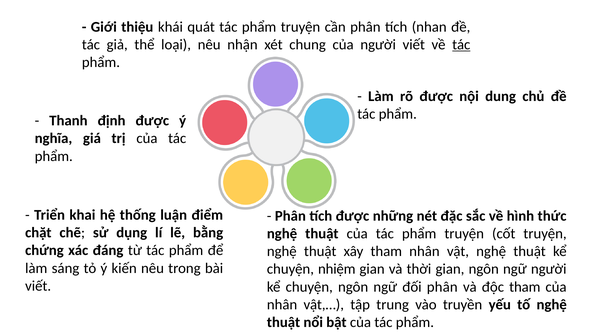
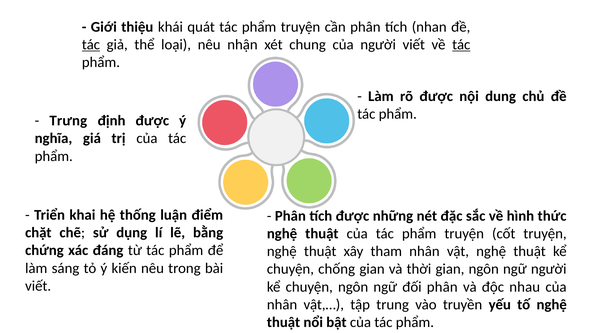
tác at (91, 45) underline: none -> present
Thanh: Thanh -> Trưng
nhiệm: nhiệm -> chống
độc tham: tham -> nhau
